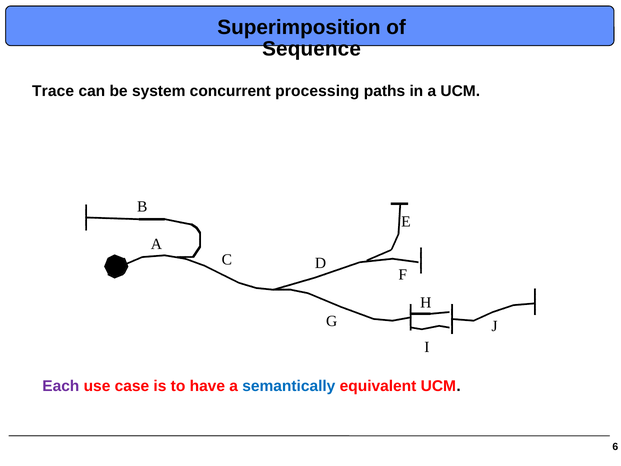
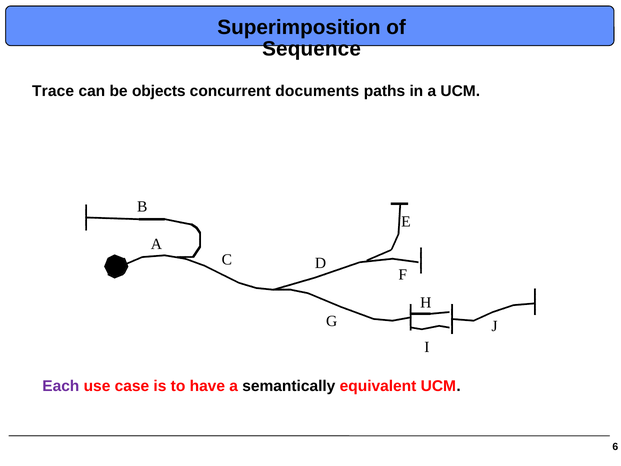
system: system -> objects
processing: processing -> documents
semantically colour: blue -> black
